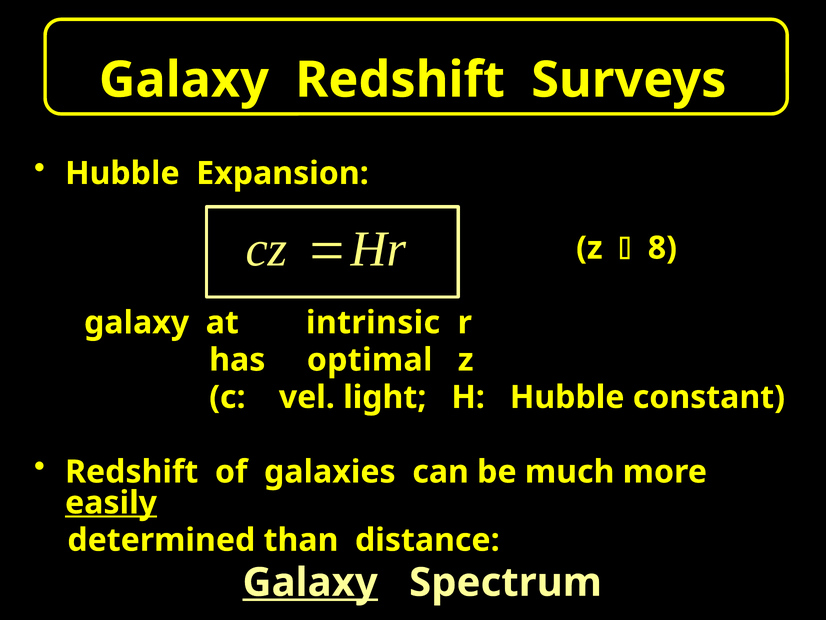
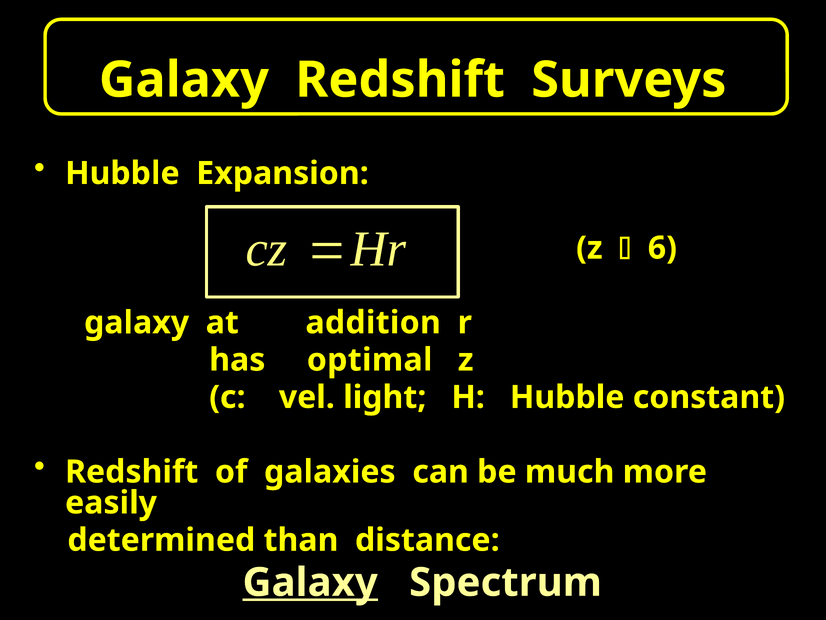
8: 8 -> 6
intrinsic: intrinsic -> addition
easily underline: present -> none
